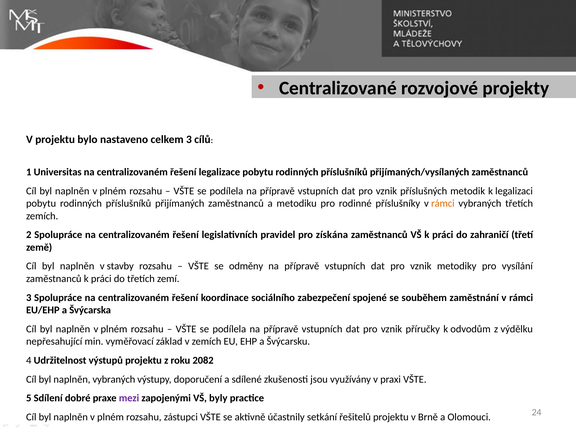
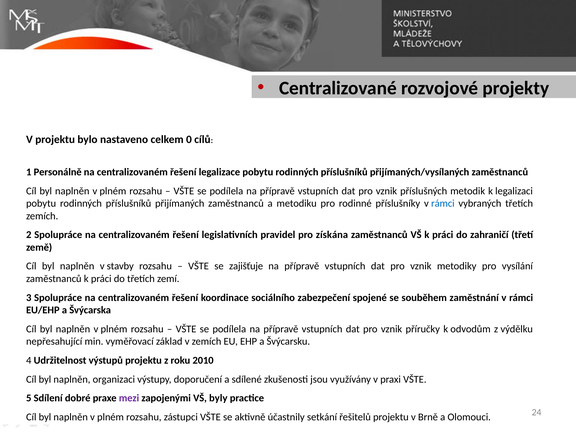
celkem 3: 3 -> 0
Universitas: Universitas -> Personálně
rámci at (443, 203) colour: orange -> blue
odměny: odměny -> zajišťuje
2082: 2082 -> 2010
naplněn vybraných: vybraných -> organizaci
